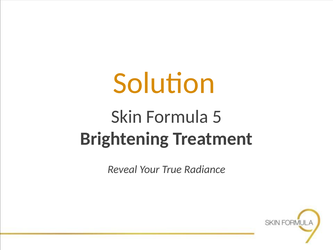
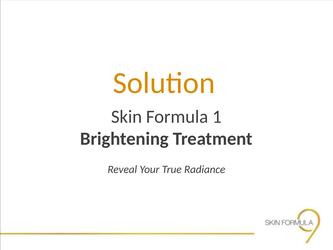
5: 5 -> 1
